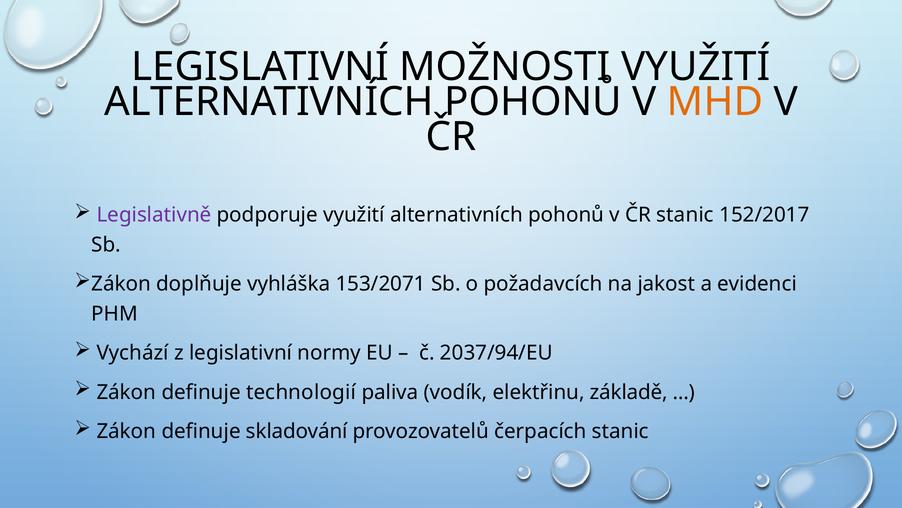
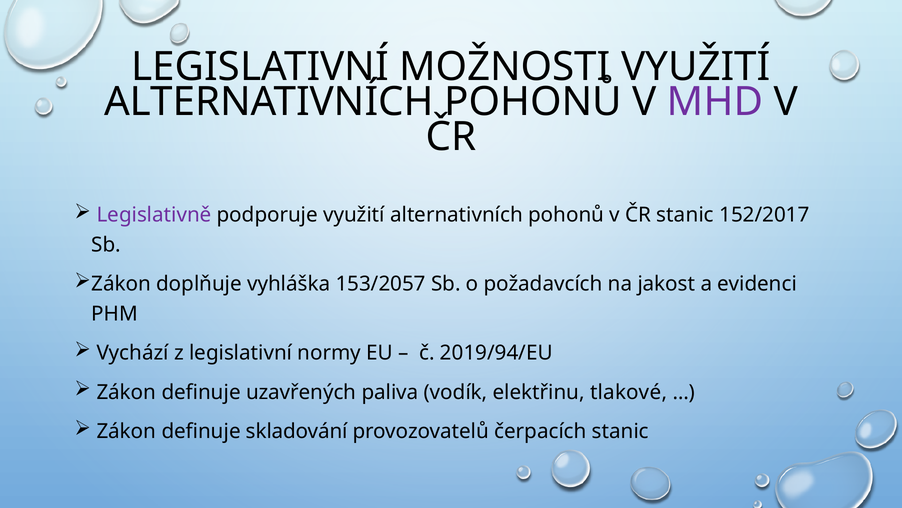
MHD colour: orange -> purple
153/2071: 153/2071 -> 153/2057
2037/94/EU: 2037/94/EU -> 2019/94/EU
technologií: technologií -> uzavřených
základě: základě -> tlakové
